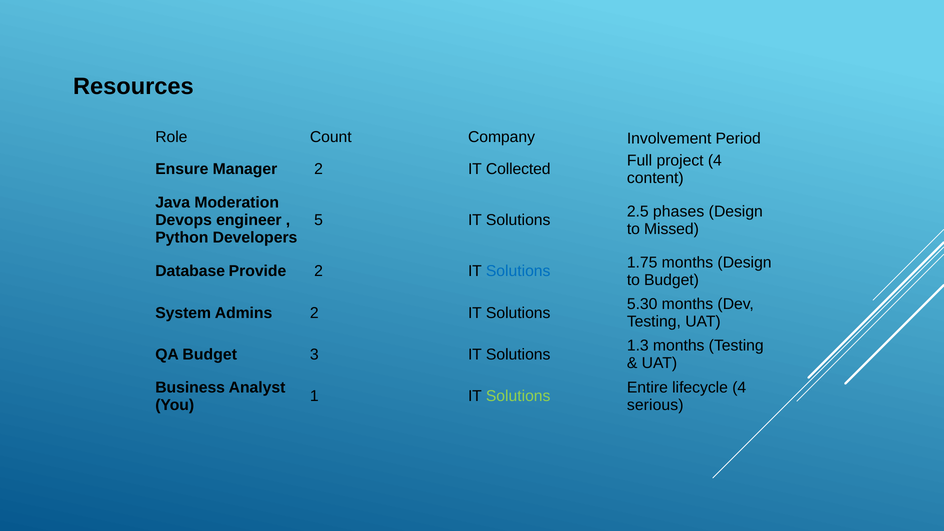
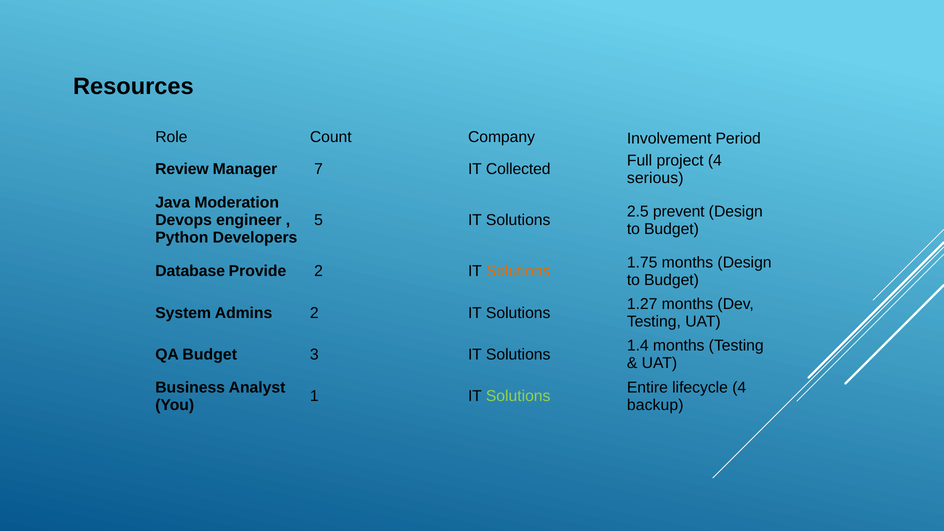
Ensure: Ensure -> Review
Manager 2: 2 -> 7
content: content -> serious
phases: phases -> prevent
Missed at (671, 229): Missed -> Budget
Solutions at (518, 271) colour: blue -> orange
5.30: 5.30 -> 1.27
1.3: 1.3 -> 1.4
serious: serious -> backup
